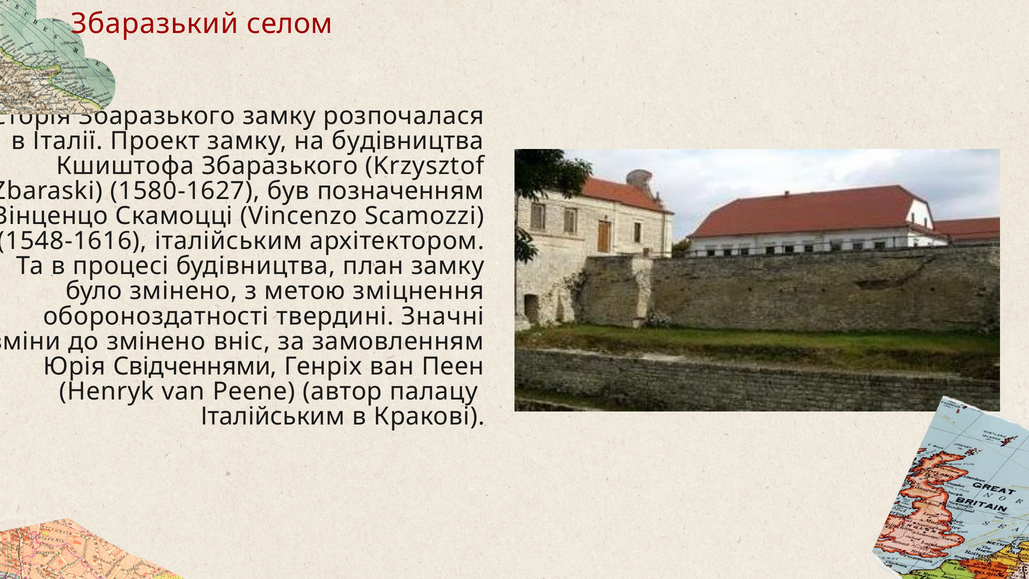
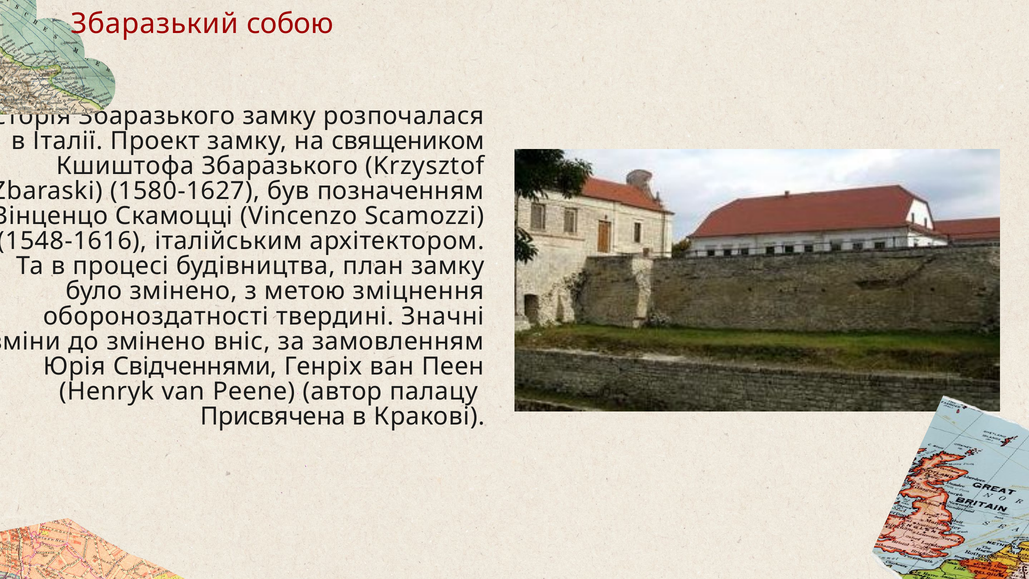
селом: селом -> собою
на будівництва: будівництва -> священиком
Італійським at (273, 416): Італійським -> Присвячена
